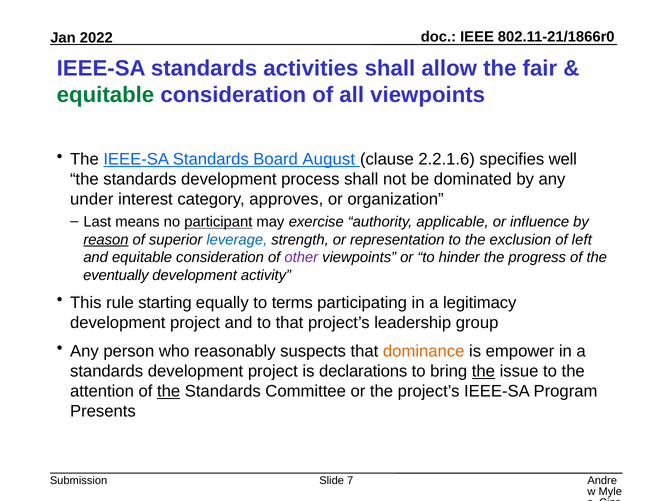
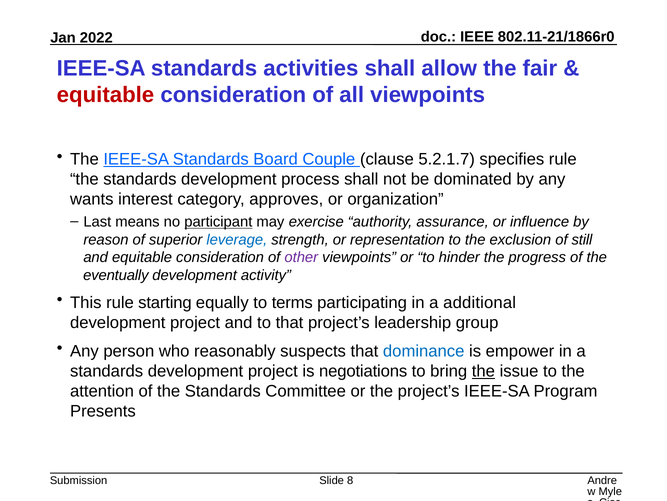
equitable at (105, 95) colour: green -> red
August: August -> Couple
2.2.1.6: 2.2.1.6 -> 5.2.1.7
specifies well: well -> rule
under: under -> wants
applicable: applicable -> assurance
reason underline: present -> none
left: left -> still
legitimacy: legitimacy -> additional
dominance colour: orange -> blue
declarations: declarations -> negotiations
the at (169, 391) underline: present -> none
7: 7 -> 8
